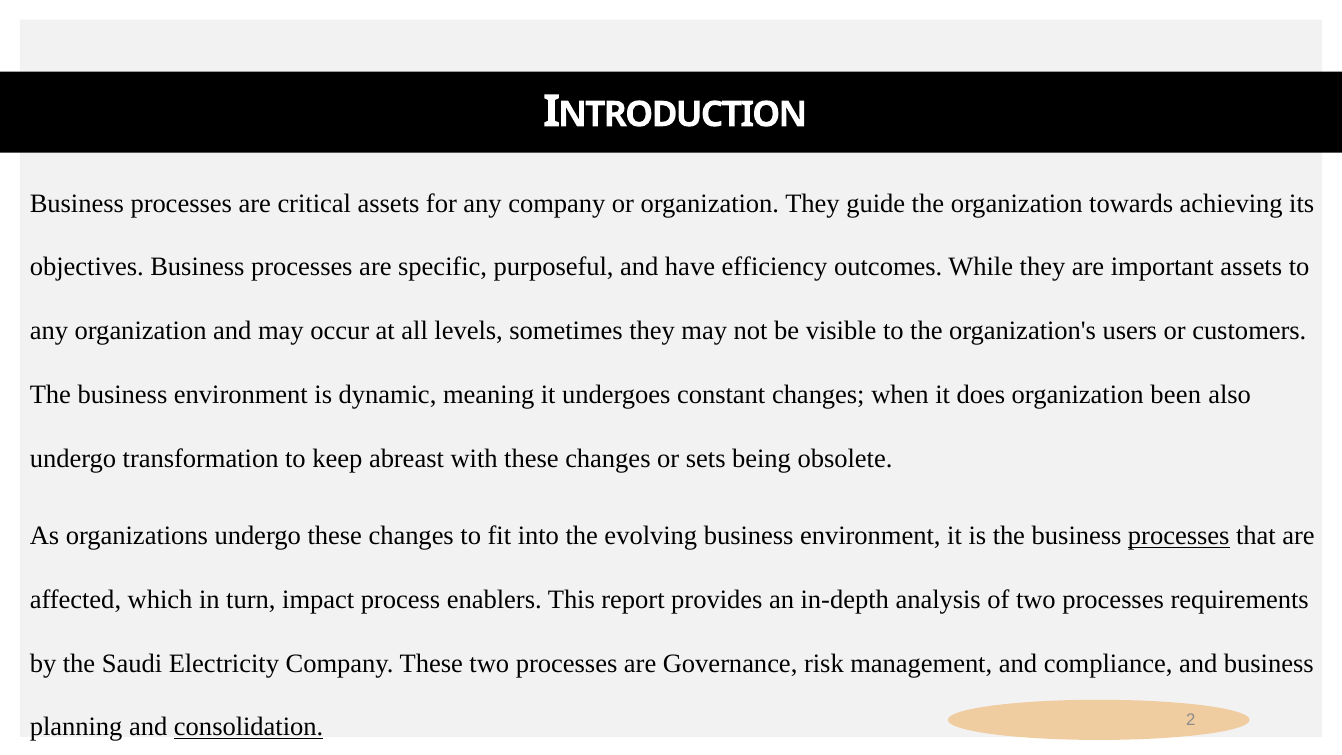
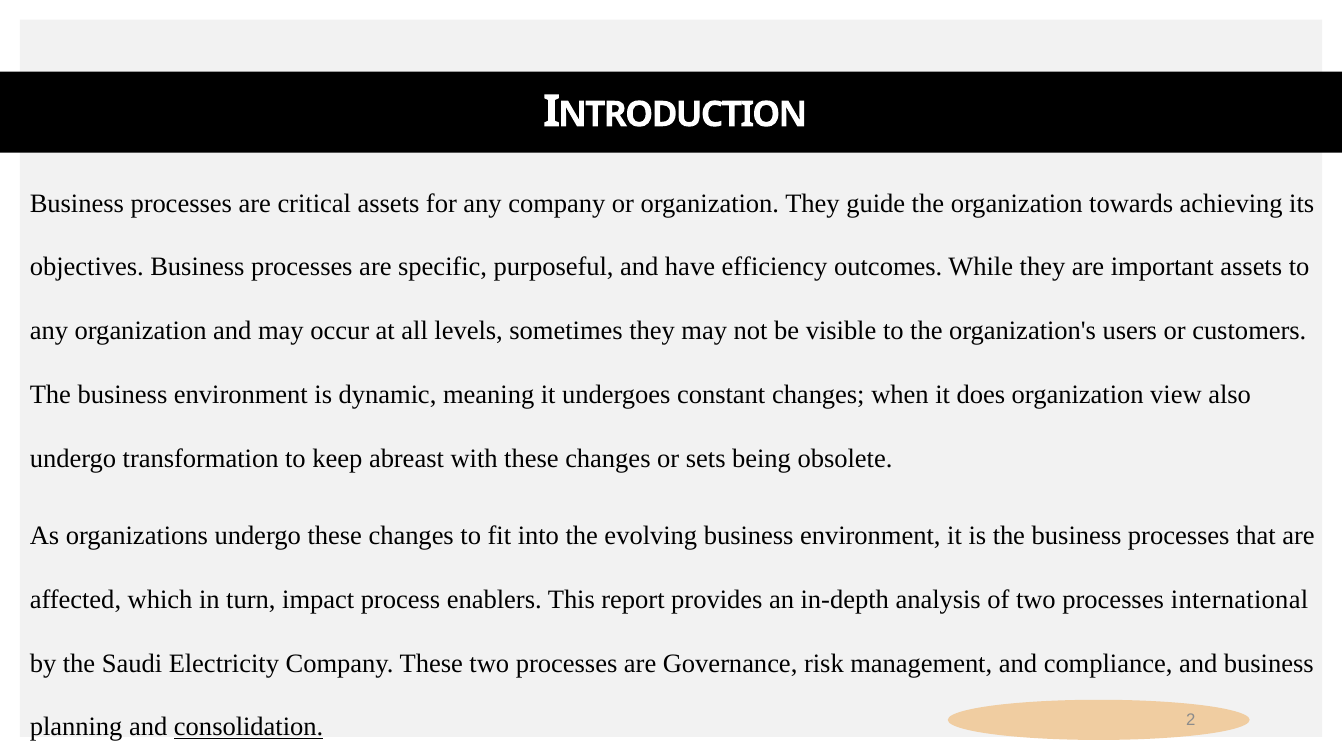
been: been -> view
processes at (1179, 536) underline: present -> none
requirements: requirements -> international
